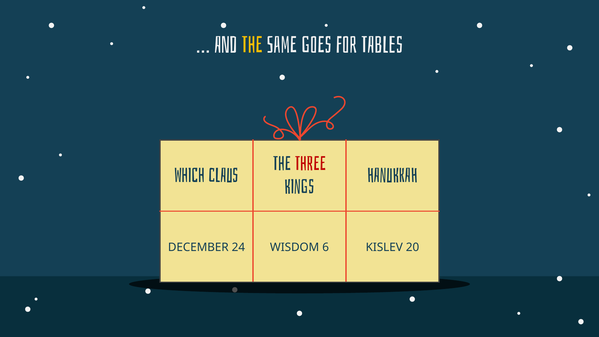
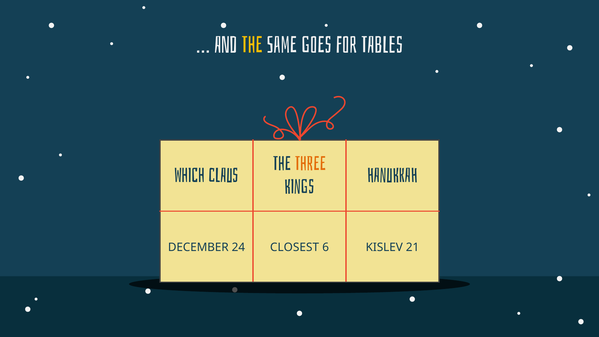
THREE colour: red -> orange
WISDOM: WISDOM -> CLOSEST
20: 20 -> 21
